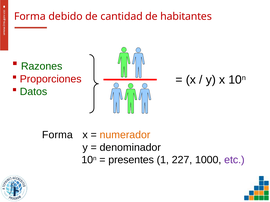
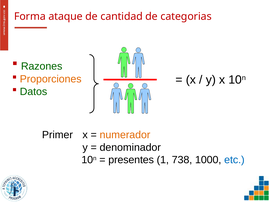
debido: debido -> ataque
habitantes: habitantes -> categorias
Proporciones colour: red -> orange
Forma at (57, 135): Forma -> Primer
227: 227 -> 738
etc colour: purple -> blue
